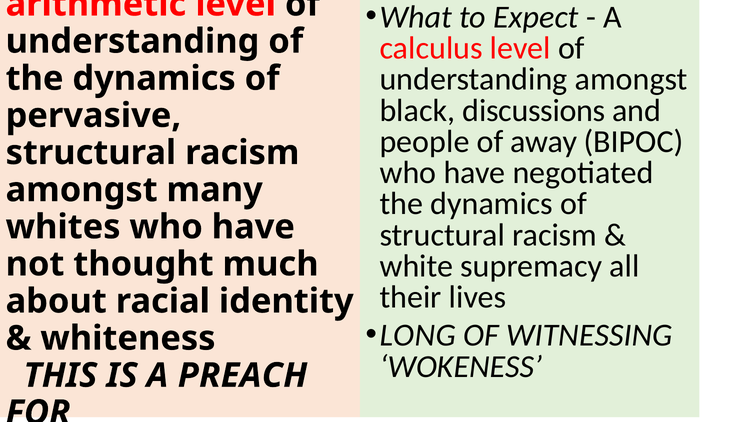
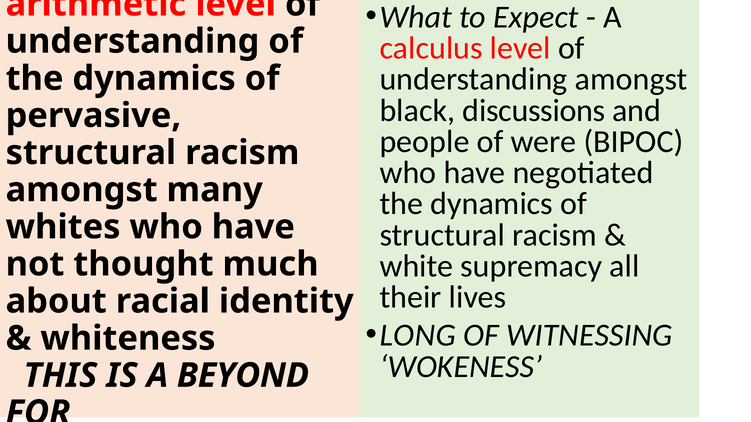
away: away -> were
PREACH: PREACH -> BEYOND
